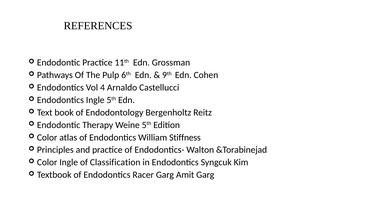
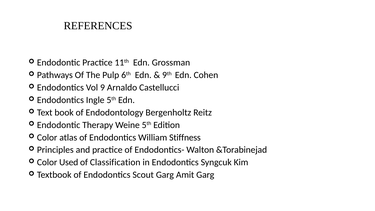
4: 4 -> 9
Color Ingle: Ingle -> Used
Racer: Racer -> Scout
